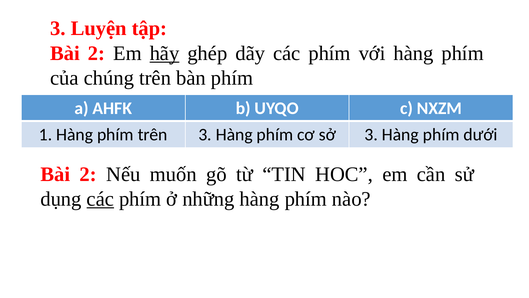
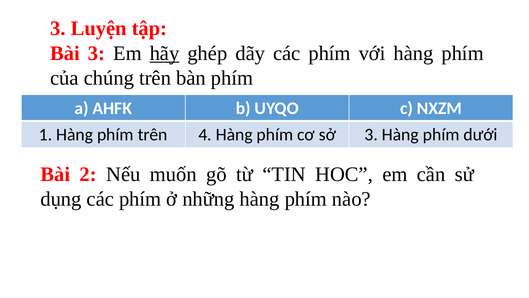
2 at (96, 53): 2 -> 3
trên 3: 3 -> 4
các at (100, 199) underline: present -> none
